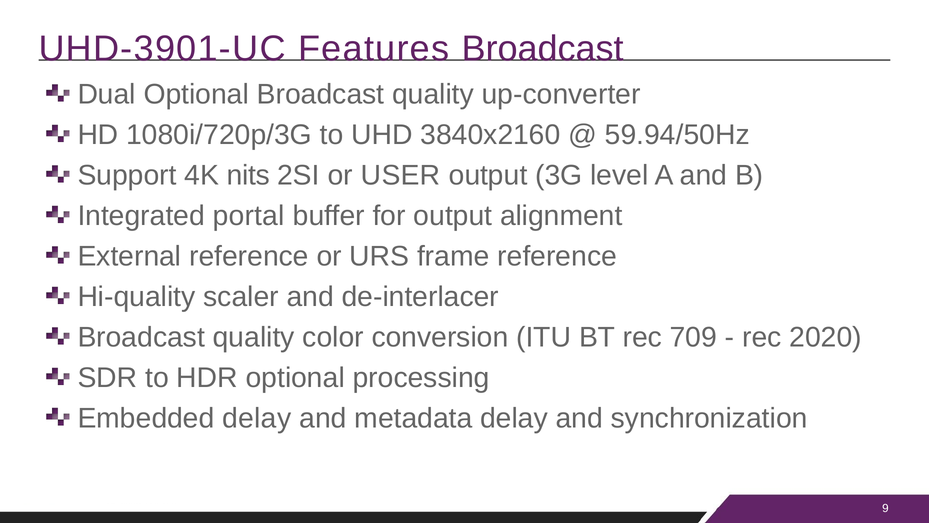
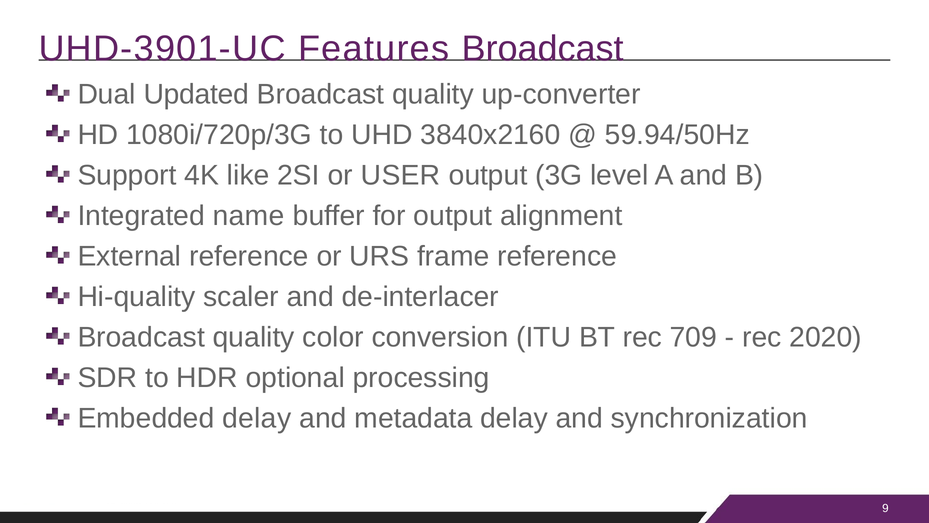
Dual Optional: Optional -> Updated
nits: nits -> like
portal: portal -> name
